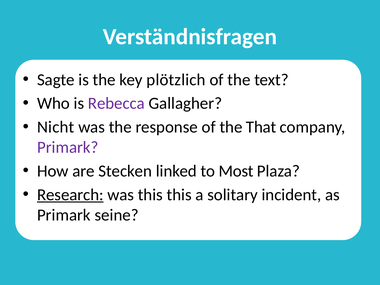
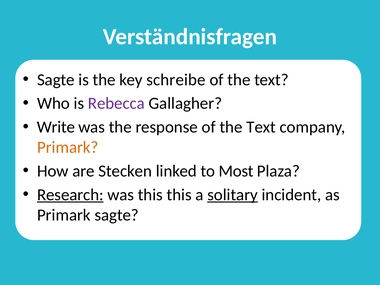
plötzlich: plötzlich -> schreibe
Nicht: Nicht -> Write
response of the That: That -> Text
Primark at (68, 147) colour: purple -> orange
solitary underline: none -> present
Primark seine: seine -> sagte
